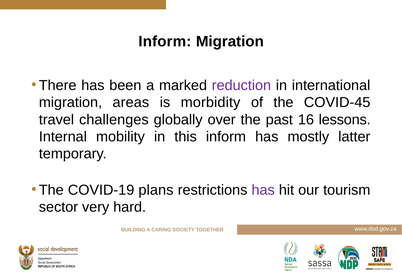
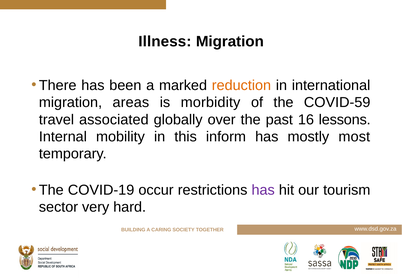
Inform at (165, 42): Inform -> Illness
reduction colour: purple -> orange
COVID-45: COVID-45 -> COVID-59
challenges: challenges -> associated
latter: latter -> most
plans: plans -> occur
